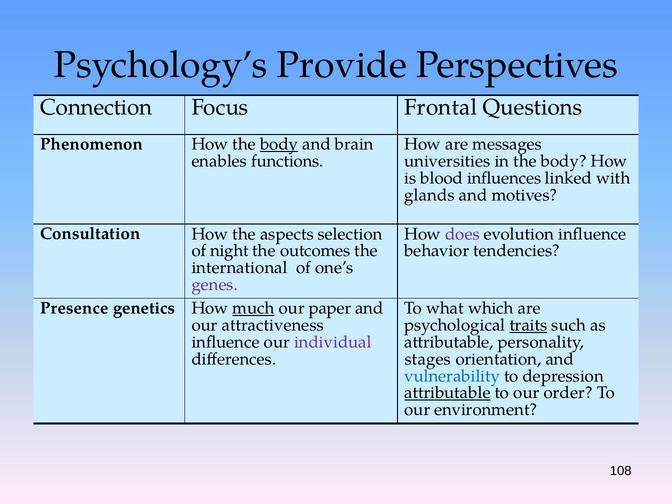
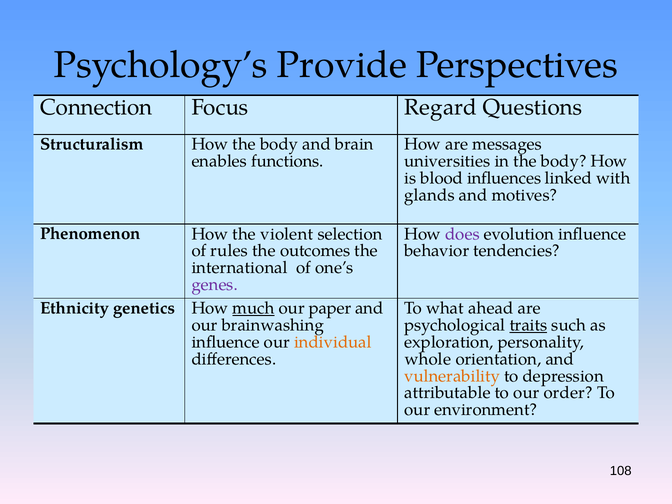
Frontal: Frontal -> Regard
Phenomenon: Phenomenon -> Structuralism
body at (279, 144) underline: present -> none
Consultation: Consultation -> Phenomenon
aspects: aspects -> violent
night: night -> rules
Presence: Presence -> Ethnicity
which: which -> ahead
attractiveness: attractiveness -> brainwashing
individual colour: purple -> orange
attributable at (449, 342): attributable -> exploration
stages: stages -> whole
vulnerability colour: blue -> orange
attributable at (447, 393) underline: present -> none
